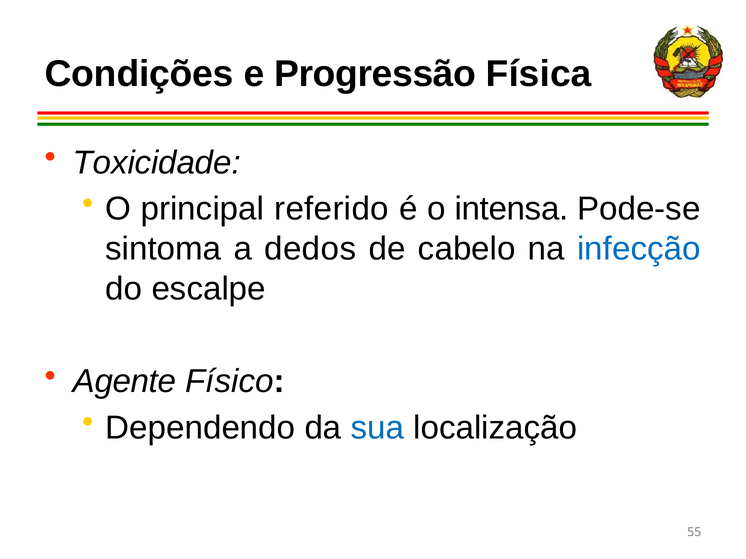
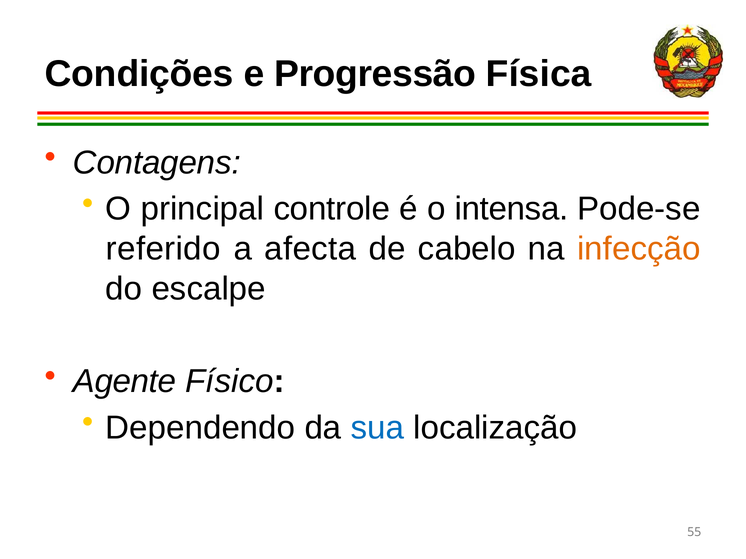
Toxicidade: Toxicidade -> Contagens
referido: referido -> controle
sintoma: sintoma -> referido
dedos: dedos -> afecta
infecção colour: blue -> orange
